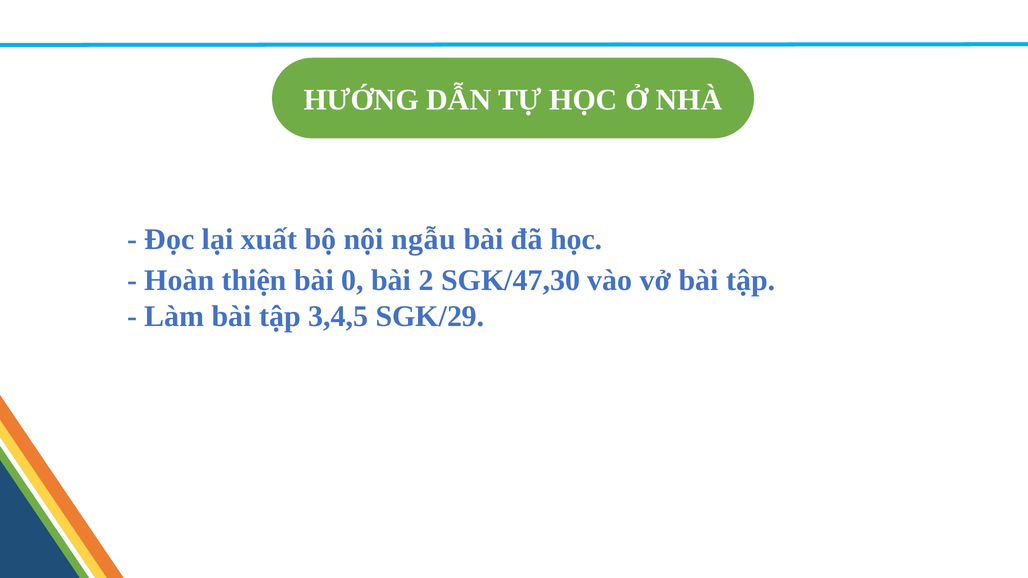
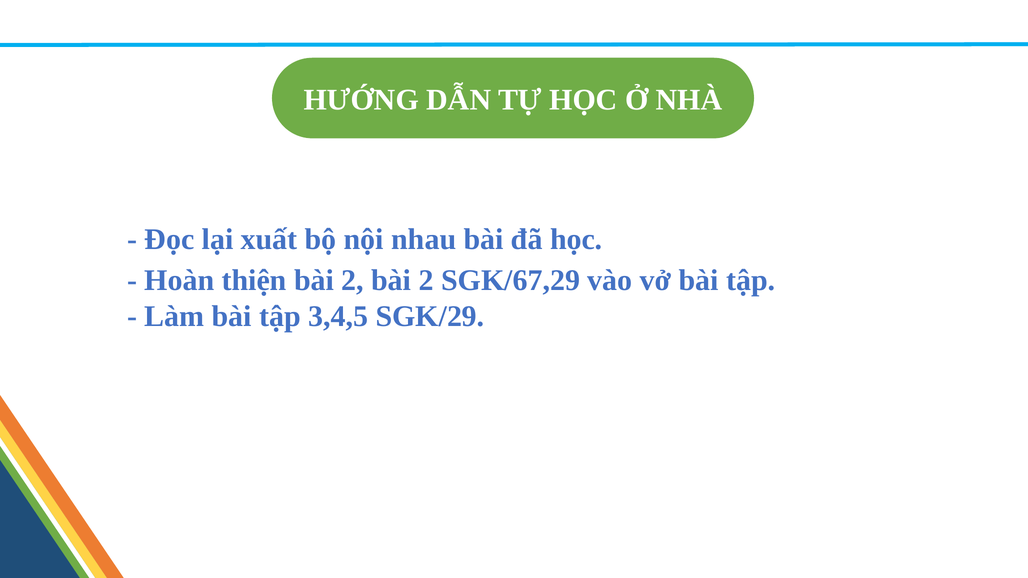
ngẫu: ngẫu -> nhau
thiện bài 0: 0 -> 2
SGK/47,30: SGK/47,30 -> SGK/67,29
